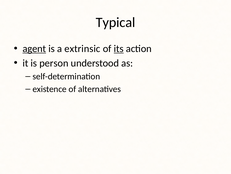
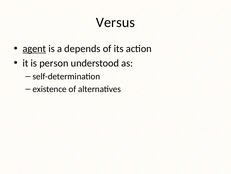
Typical: Typical -> Versus
extrinsic: extrinsic -> depends
its underline: present -> none
